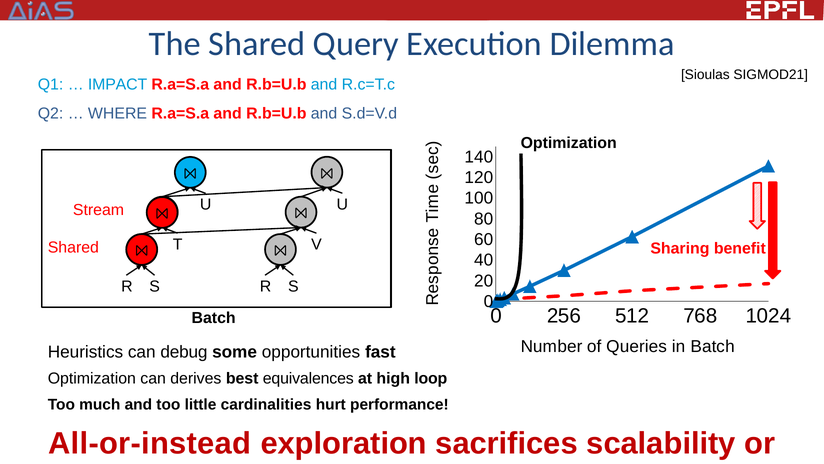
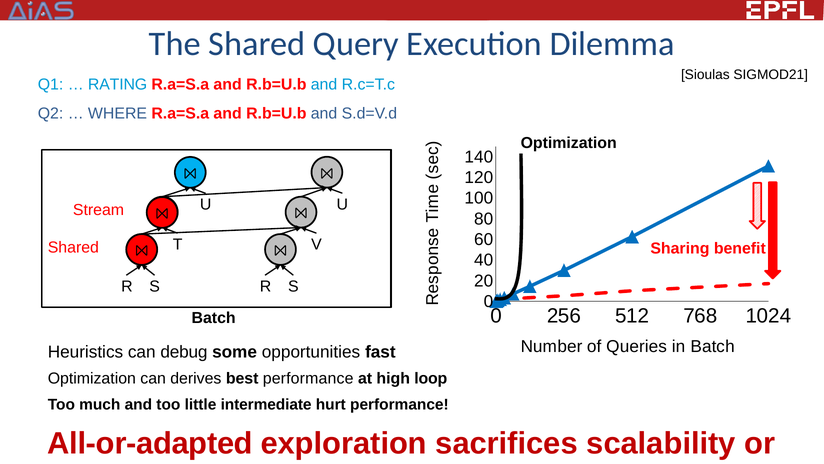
IMPACT: IMPACT -> RATING
best equivalences: equivalences -> performance
cardinalities: cardinalities -> intermediate
All-or-instead: All-or-instead -> All-or-adapted
